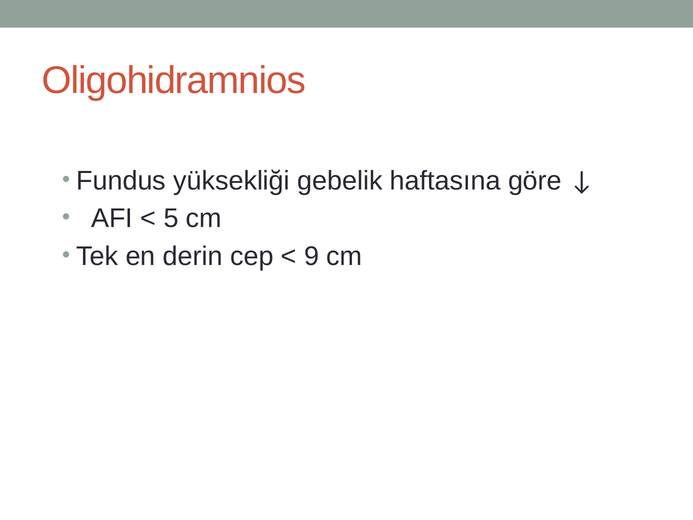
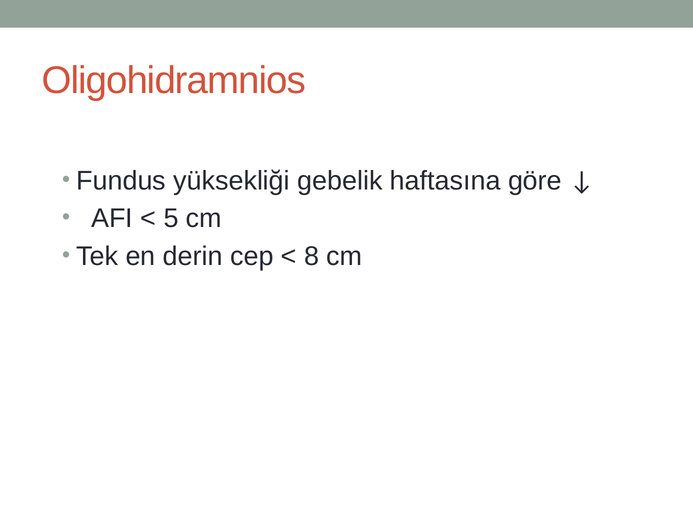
9: 9 -> 8
